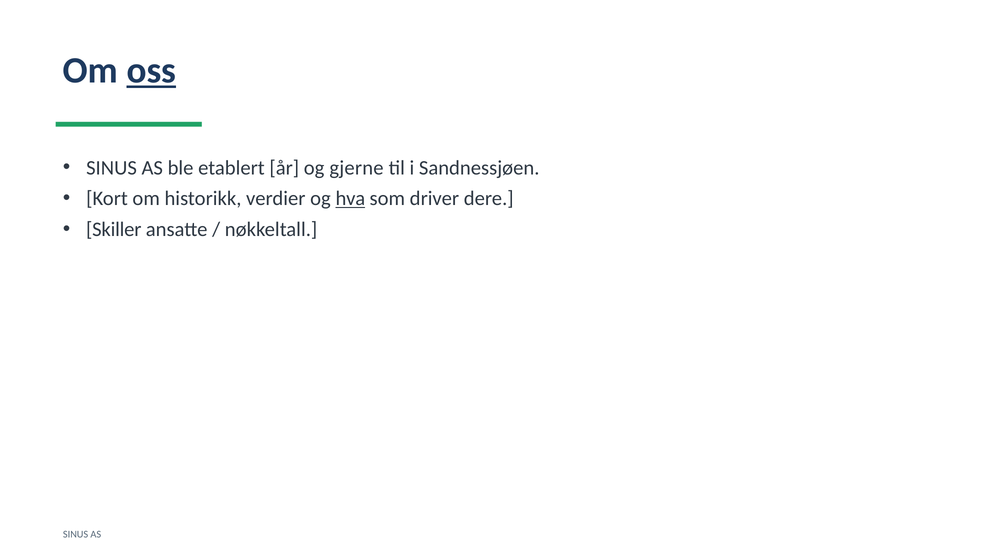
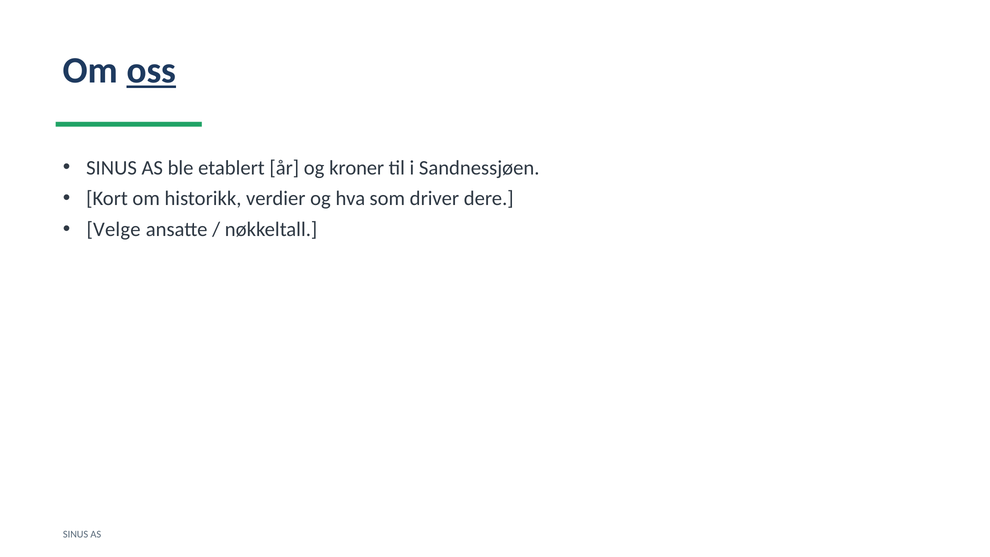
gjerne: gjerne -> kroner
hva underline: present -> none
Skiller: Skiller -> Velge
